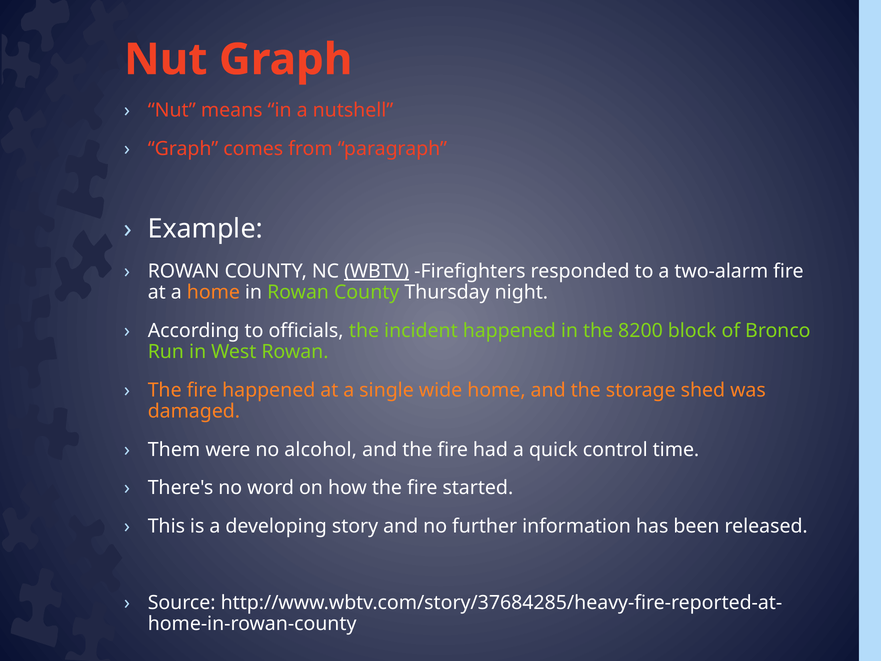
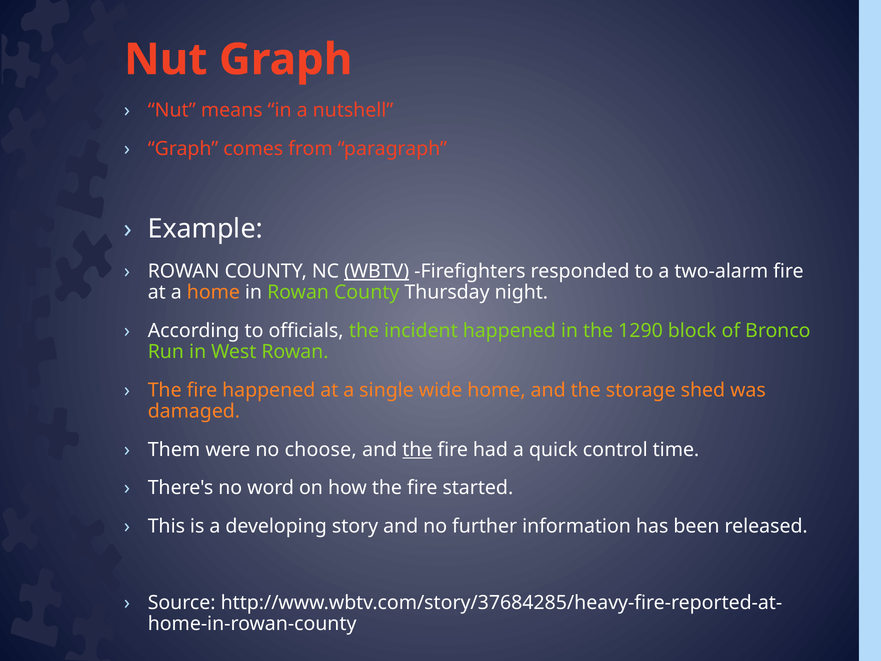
8200: 8200 -> 1290
alcohol: alcohol -> choose
the at (417, 449) underline: none -> present
